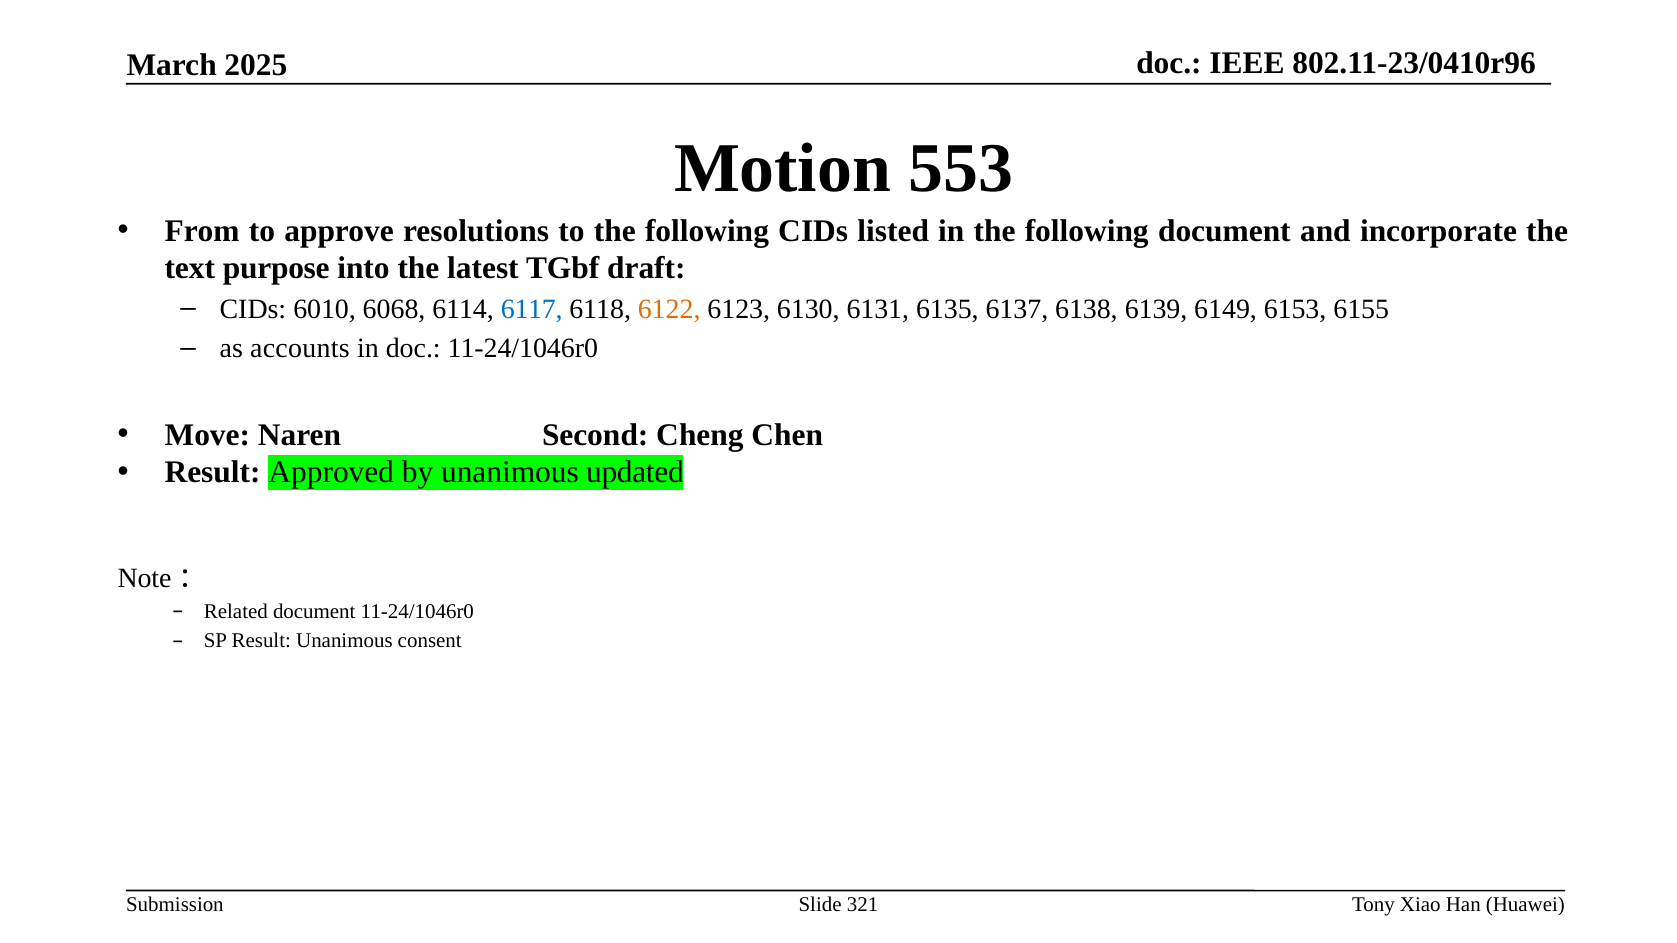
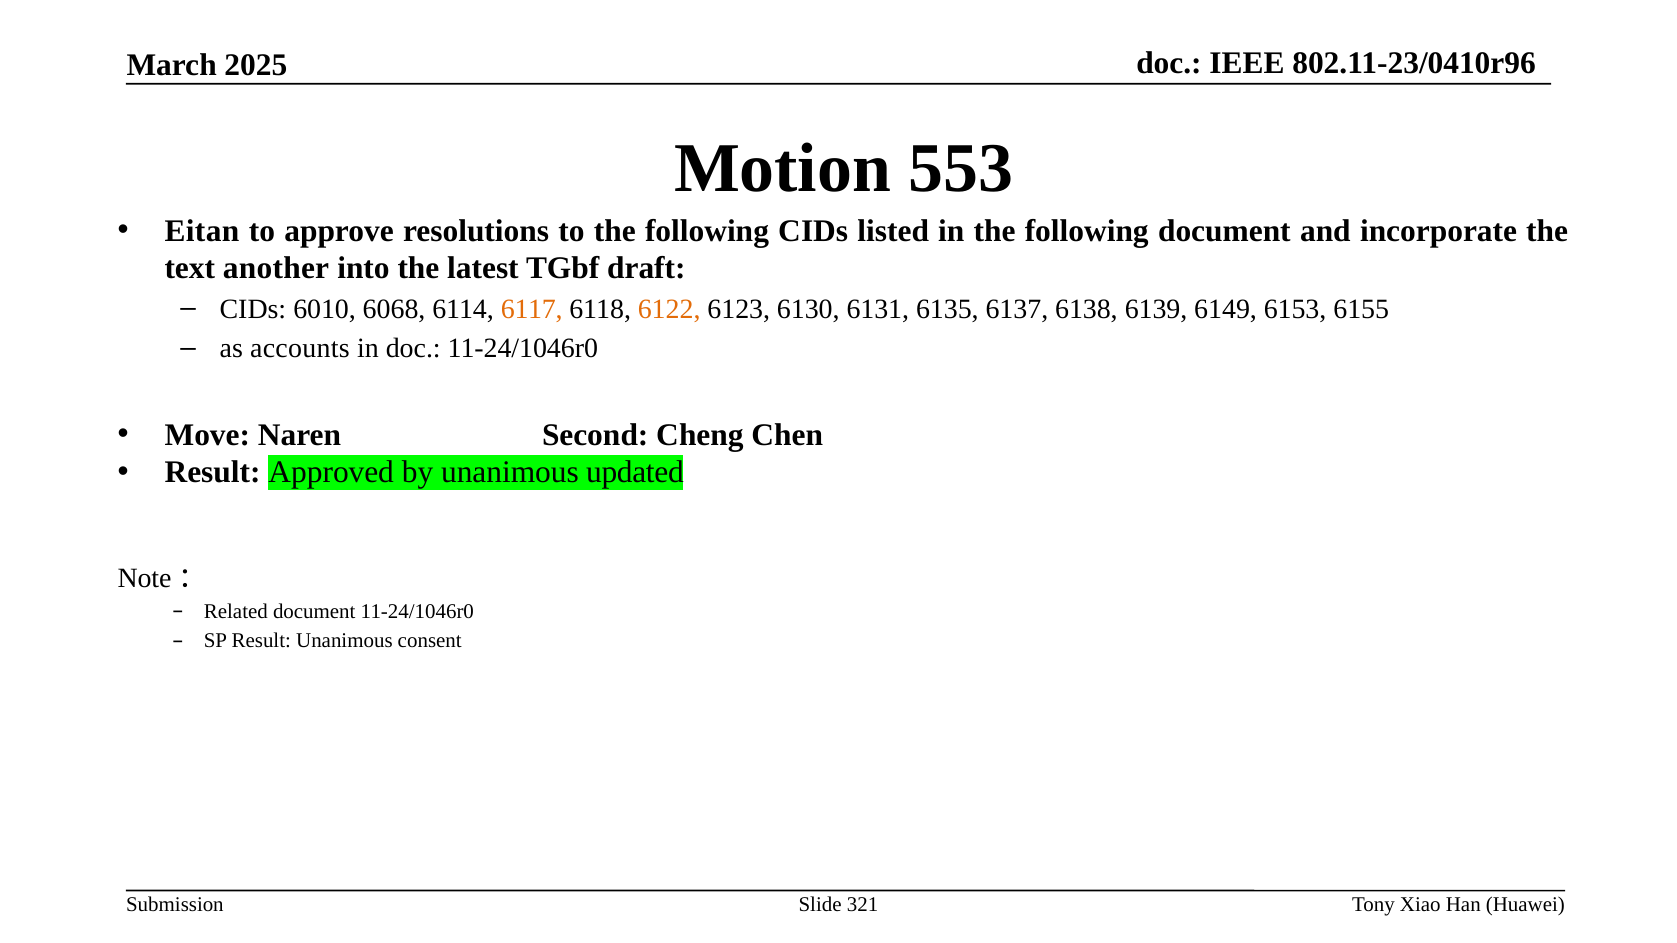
From: From -> Eitan
purpose: purpose -> another
6117 colour: blue -> orange
